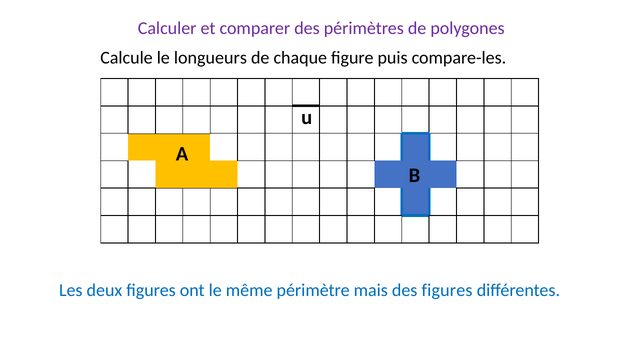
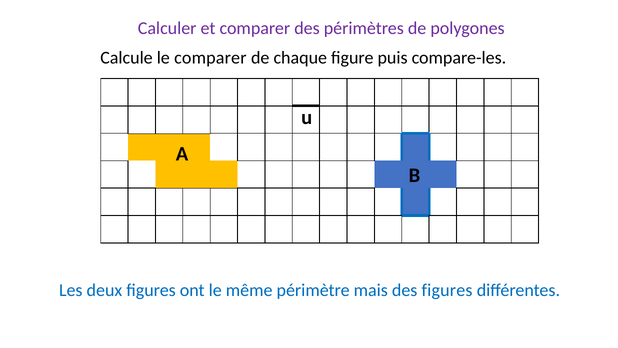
le longueurs: longueurs -> comparer
